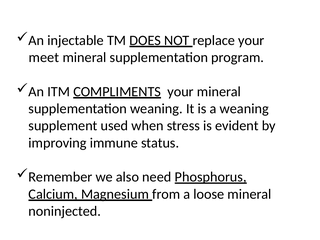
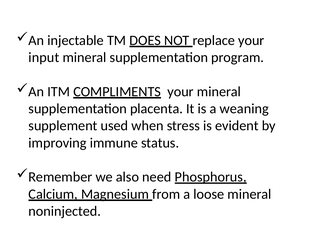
meet: meet -> input
supplementation weaning: weaning -> placenta
